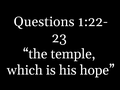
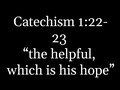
Questions: Questions -> Catechism
temple: temple -> helpful
